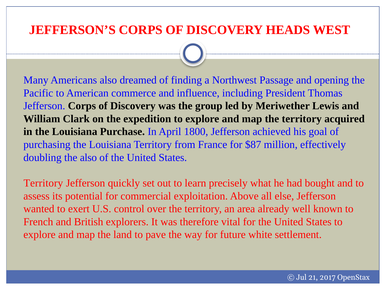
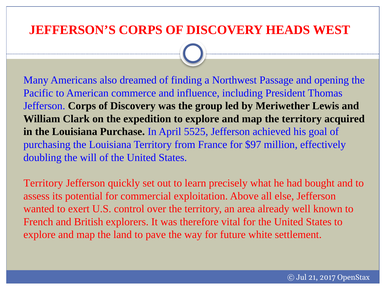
1800: 1800 -> 5525
$87: $87 -> $97
the also: also -> will
